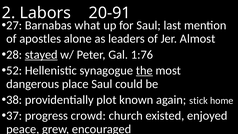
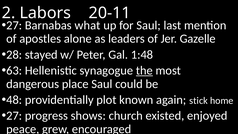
20-91: 20-91 -> 20-11
Almost: Almost -> Gazelle
stayed underline: present -> none
1:76: 1:76 -> 1:48
52: 52 -> 63
38: 38 -> 48
37 at (14, 116): 37 -> 27
crowd: crowd -> shows
